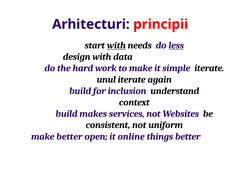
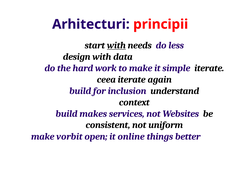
less underline: present -> none
unul: unul -> ceea
make better: better -> vorbit
